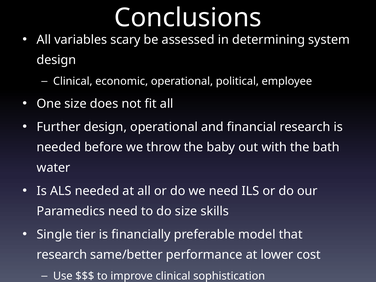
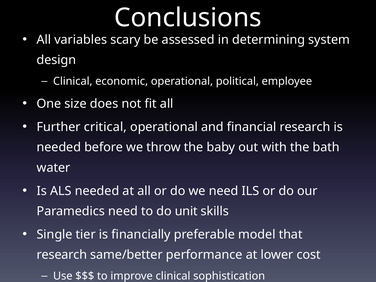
Further design: design -> critical
do size: size -> unit
